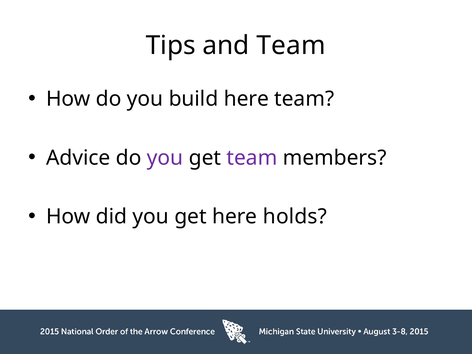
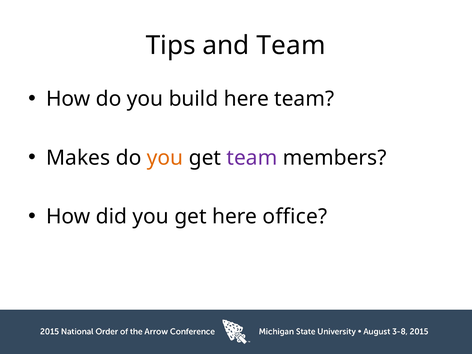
Advice: Advice -> Makes
you at (165, 158) colour: purple -> orange
holds: holds -> office
